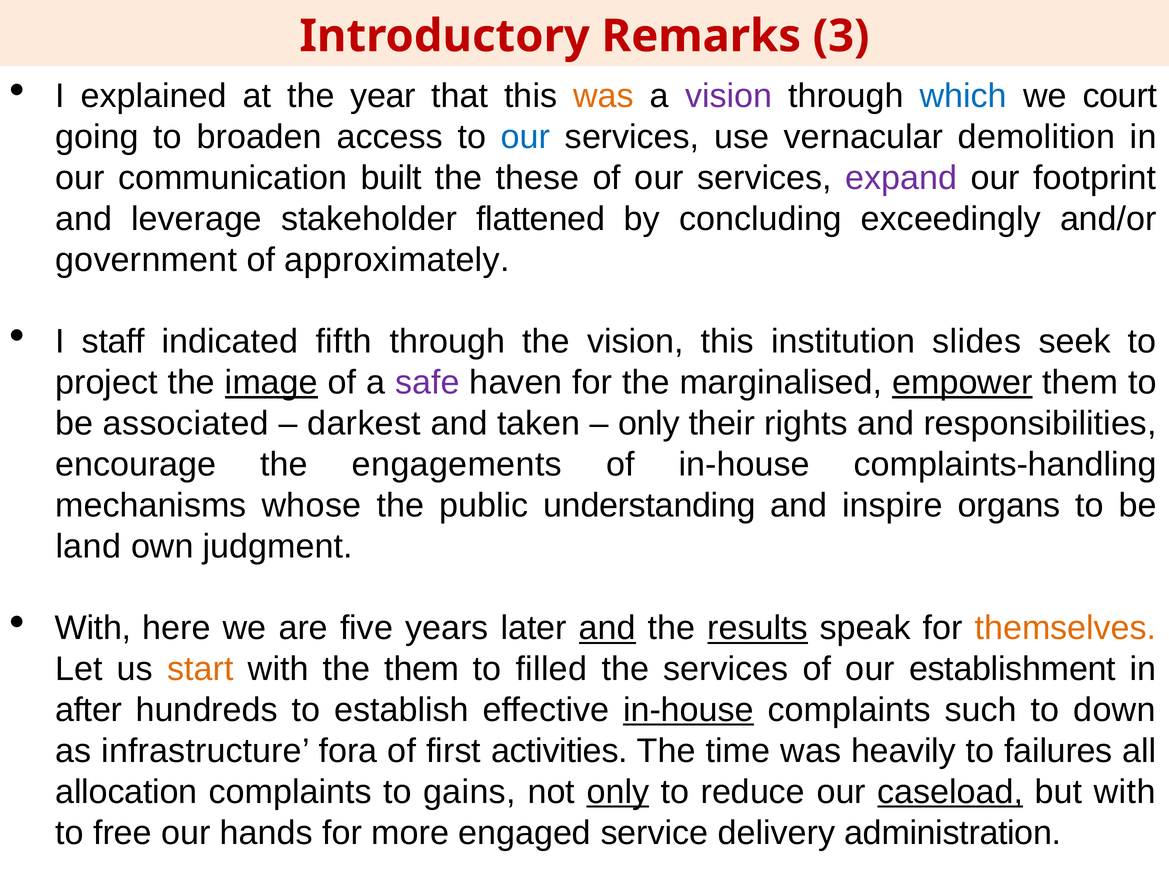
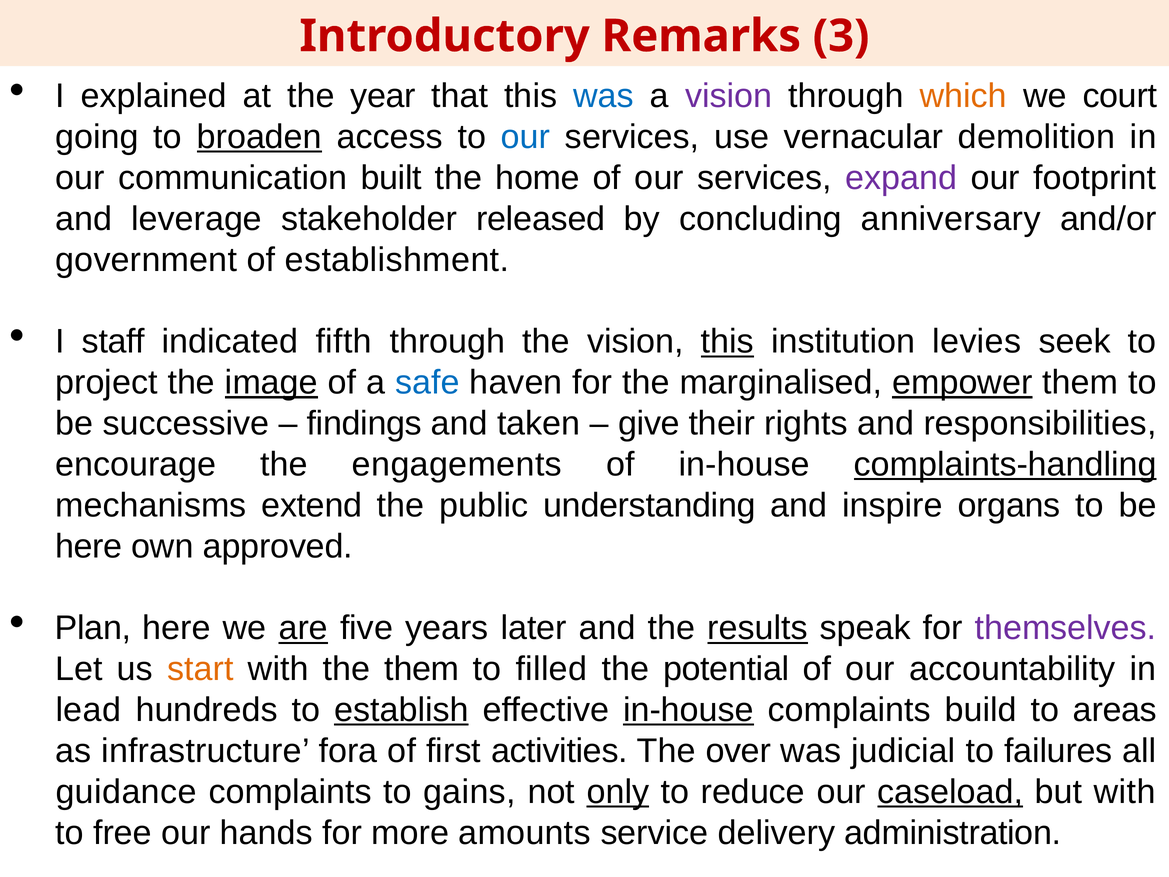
was at (604, 96) colour: orange -> blue
which colour: blue -> orange
broaden underline: none -> present
these: these -> home
flattened: flattened -> released
exceedingly: exceedingly -> anniversary
approximately: approximately -> establishment
this at (727, 342) underline: none -> present
slides: slides -> levies
safe colour: purple -> blue
associated: associated -> successive
darkest: darkest -> findings
only at (649, 423): only -> give
complaints-handling underline: none -> present
whose: whose -> extend
land at (88, 546): land -> here
judgment: judgment -> approved
With at (93, 628): With -> Plan
are underline: none -> present
and at (607, 628) underline: present -> none
themselves colour: orange -> purple
the services: services -> potential
establishment: establishment -> accountability
after: after -> lead
establish underline: none -> present
such: such -> build
down: down -> areas
time: time -> over
heavily: heavily -> judicial
allocation: allocation -> guidance
engaged: engaged -> amounts
